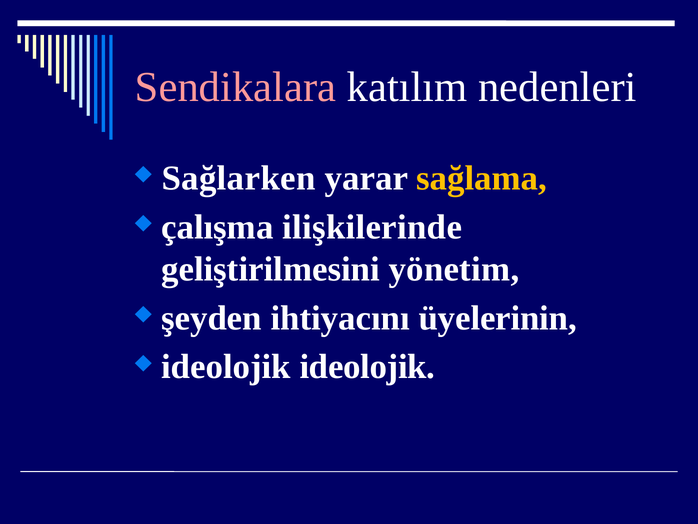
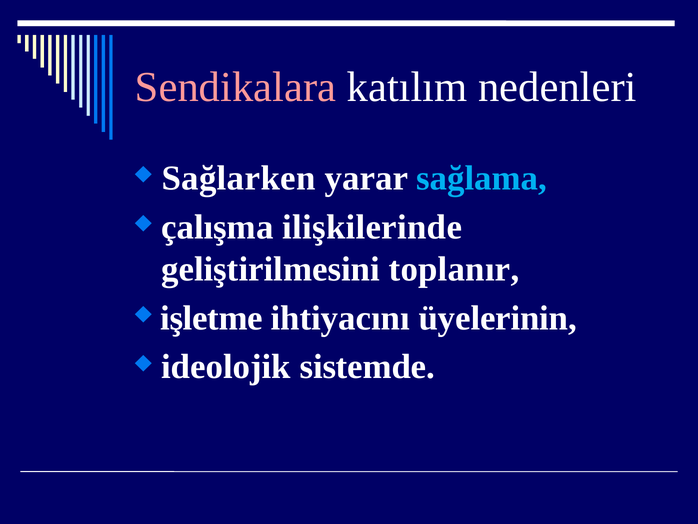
sağlama colour: yellow -> light blue
yönetim: yönetim -> toplanır
şeyden: şeyden -> işletme
ideolojik ideolojik: ideolojik -> sistemde
